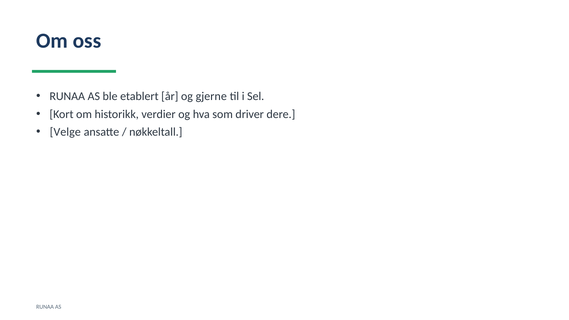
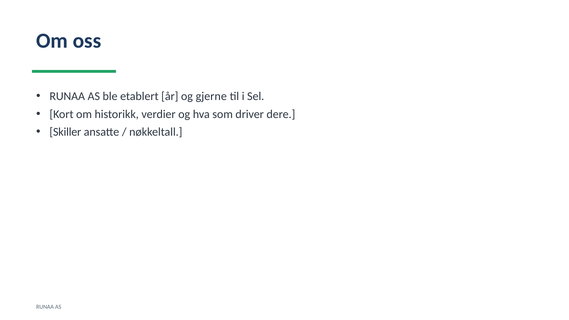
Velge: Velge -> Skiller
